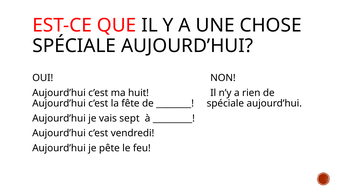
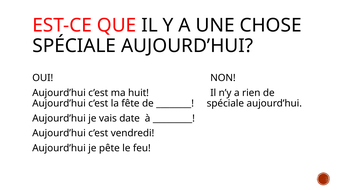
sept: sept -> date
